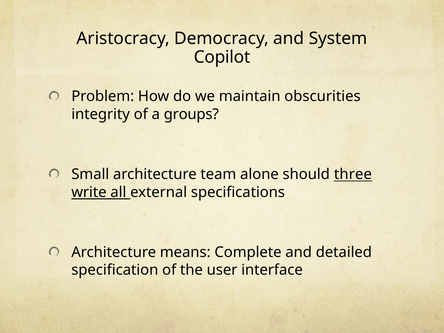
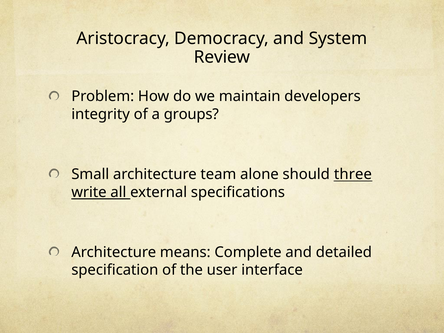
Copilot: Copilot -> Review
obscurities: obscurities -> developers
